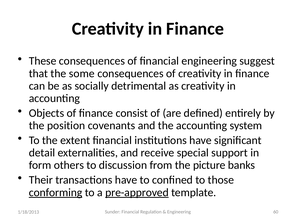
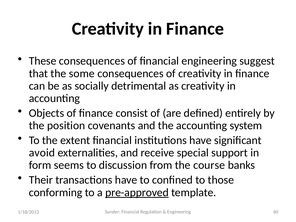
detail: detail -> avoid
others: others -> seems
picture: picture -> course
conforming underline: present -> none
